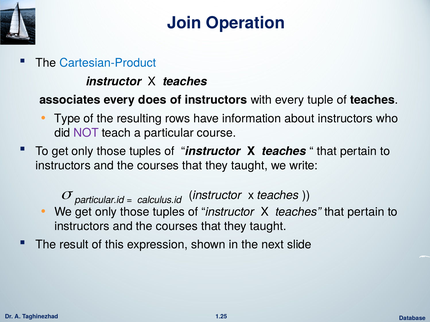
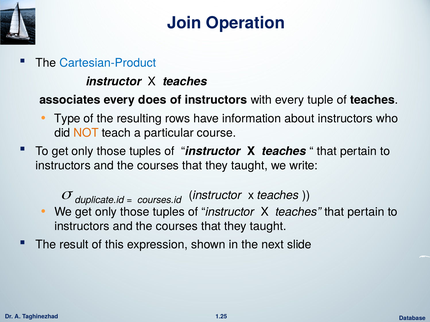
NOT colour: purple -> orange
particular.id: particular.id -> duplicate.id
calculus.id: calculus.id -> courses.id
